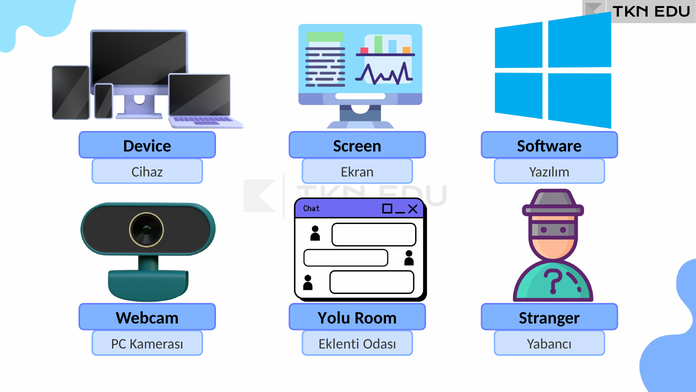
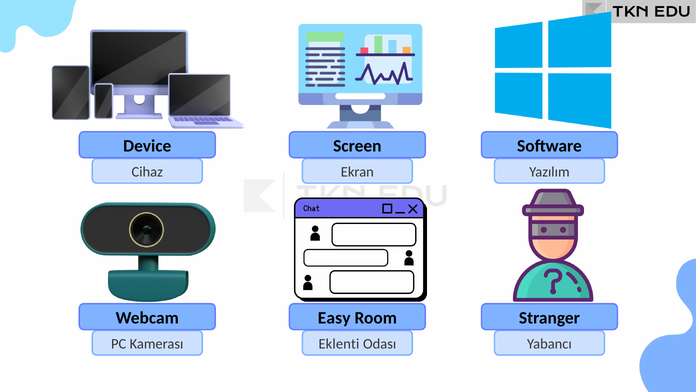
Yolu: Yolu -> Easy
